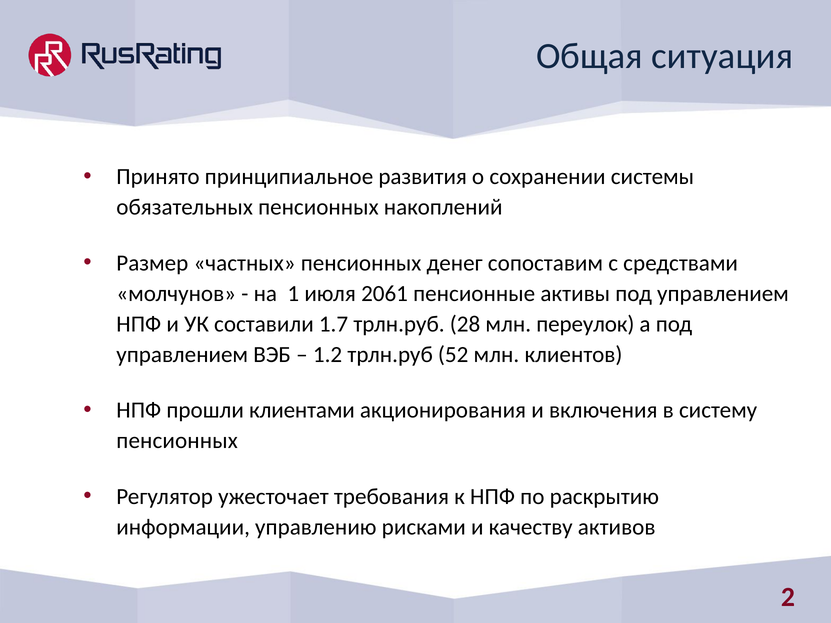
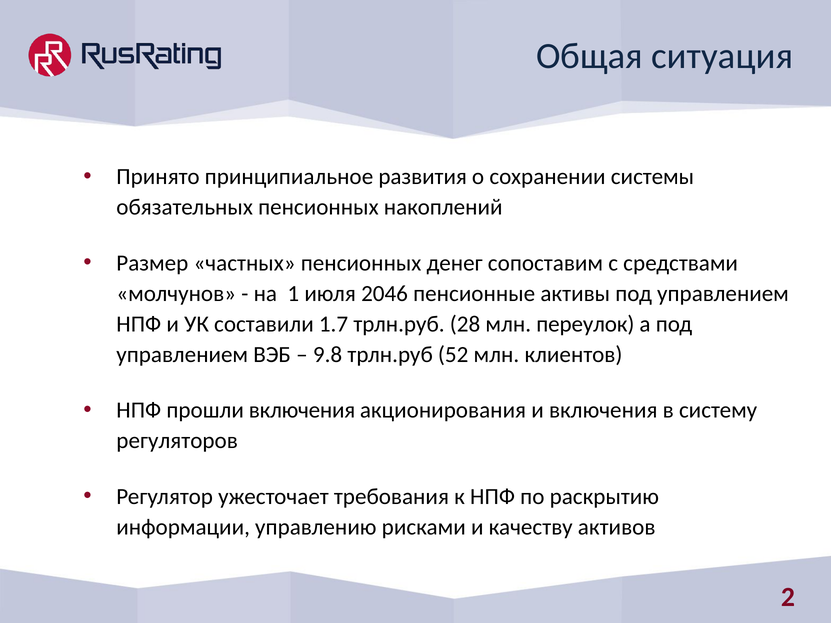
2061: 2061 -> 2046
1.2: 1.2 -> 9.8
прошли клиентами: клиентами -> включения
пенсионных at (177, 441): пенсионных -> регуляторов
